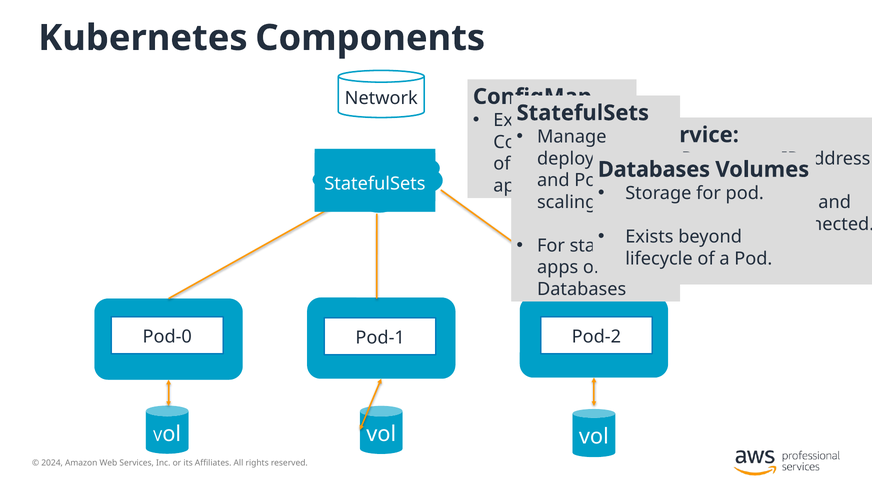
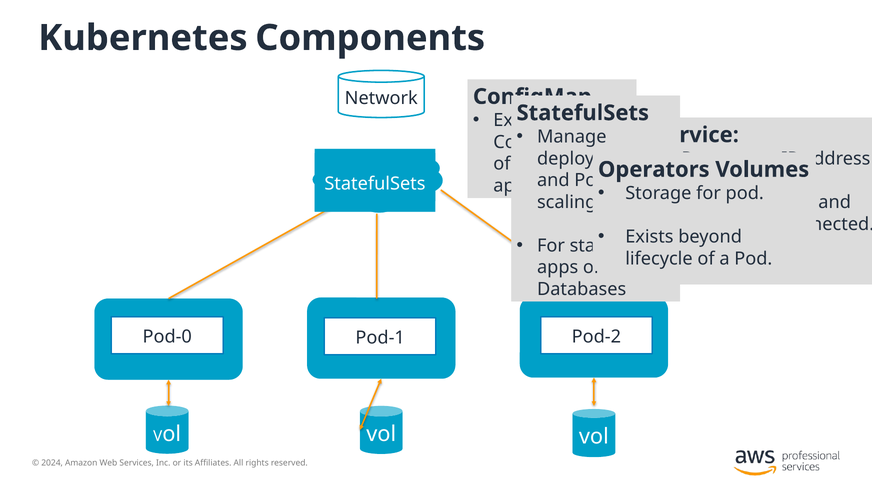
Databases at (654, 170): Databases -> Operators
